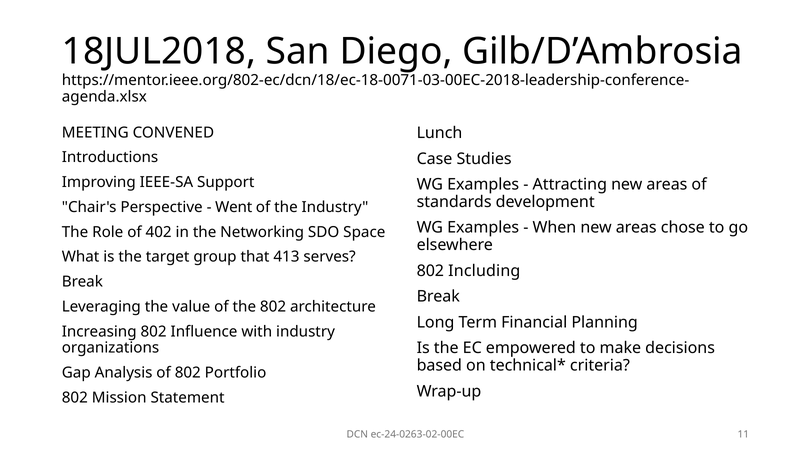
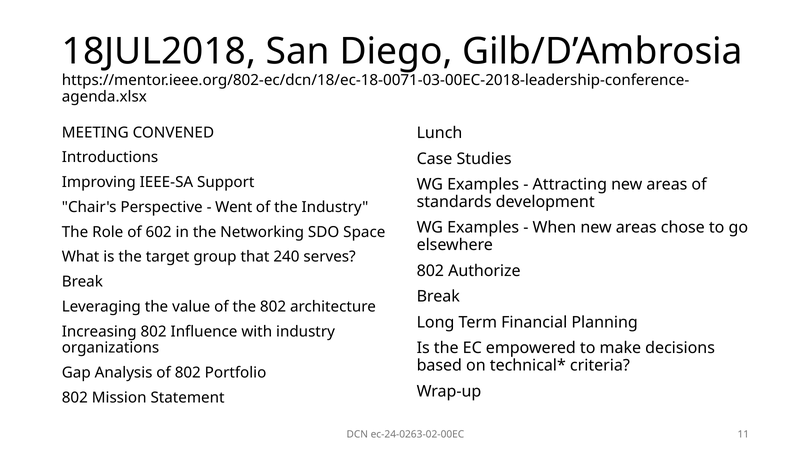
402: 402 -> 602
413: 413 -> 240
Including: Including -> Authorize
